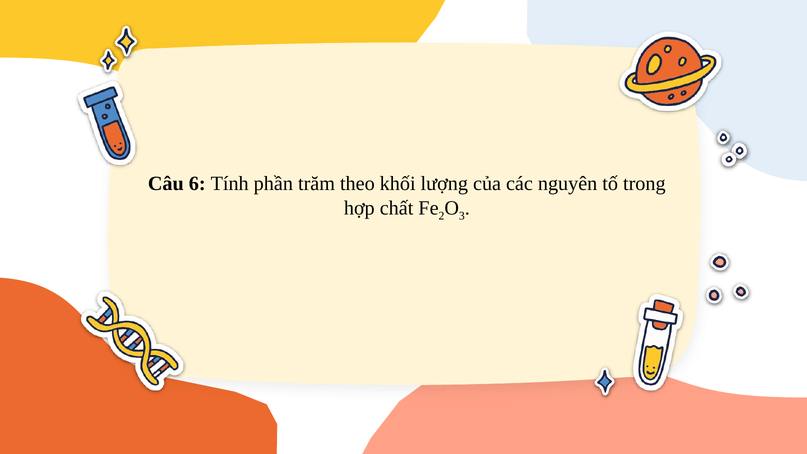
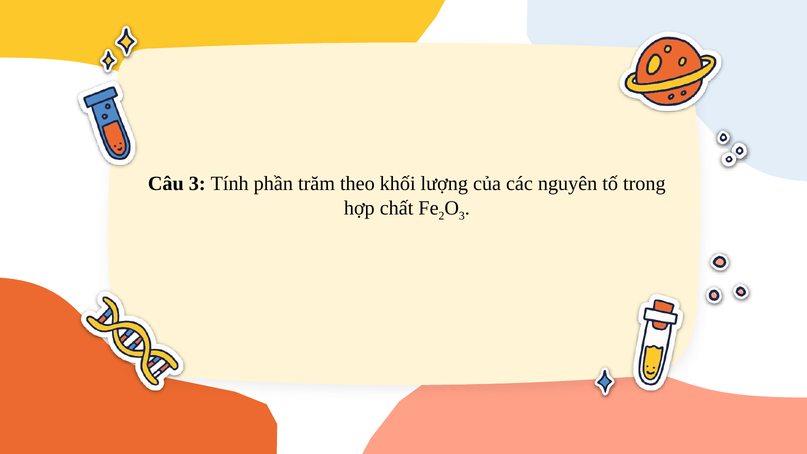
Câu 6: 6 -> 3
